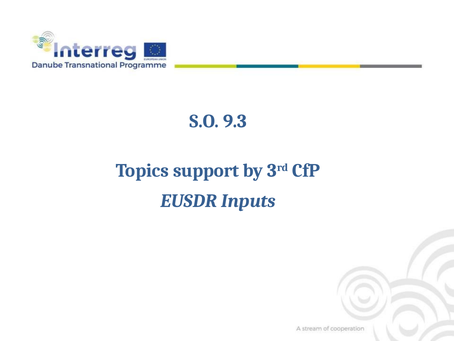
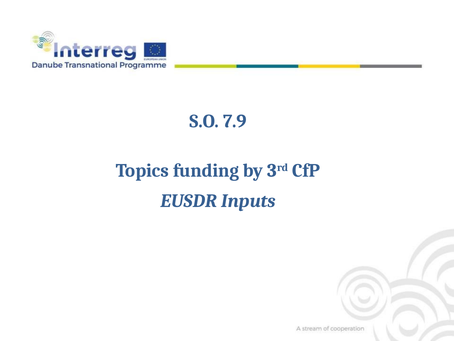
9.3: 9.3 -> 7.9
support: support -> funding
